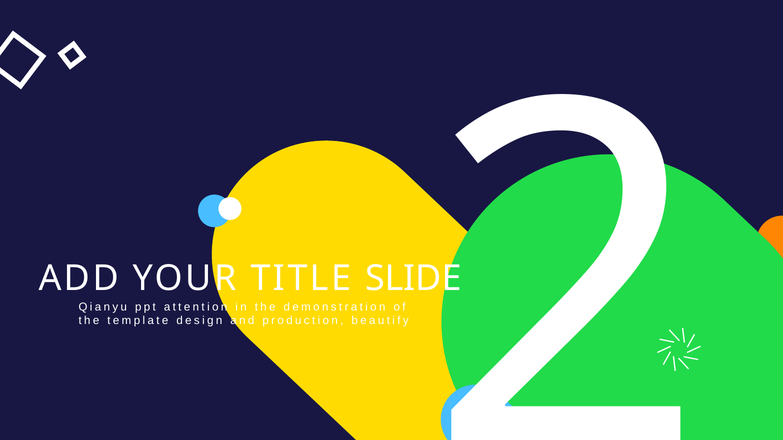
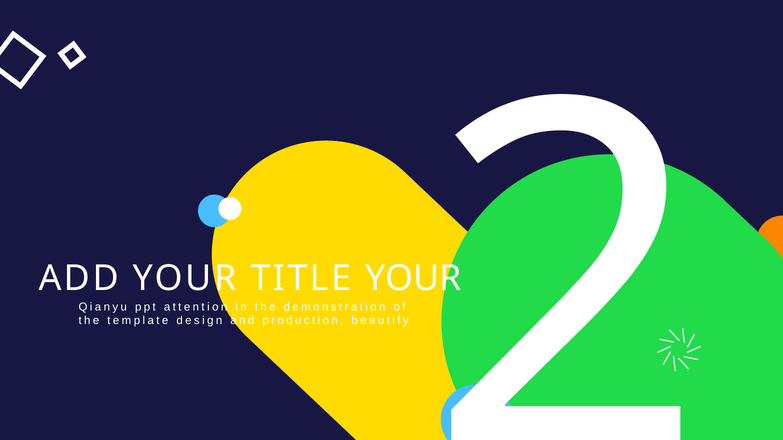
TITLE SLIDE: SLIDE -> YOUR
